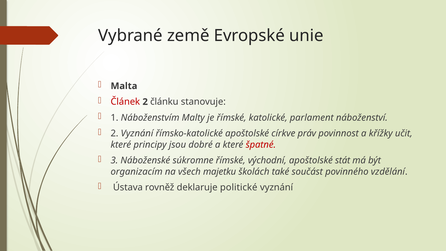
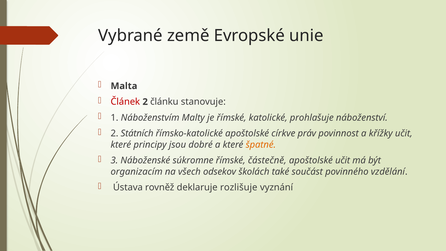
parlament: parlament -> prohlašuje
2 Vyznání: Vyznání -> Státních
špatné colour: red -> orange
východní: východní -> částečně
apoštolské stát: stát -> učit
majetku: majetku -> odsekov
politické: politické -> rozlišuje
